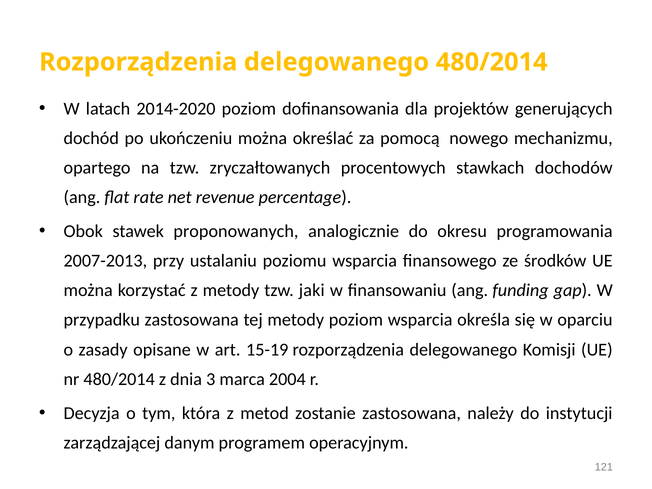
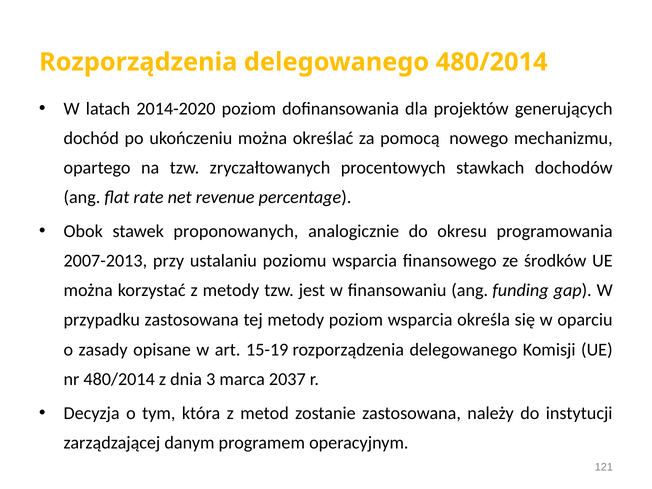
jaki: jaki -> jest
2004: 2004 -> 2037
